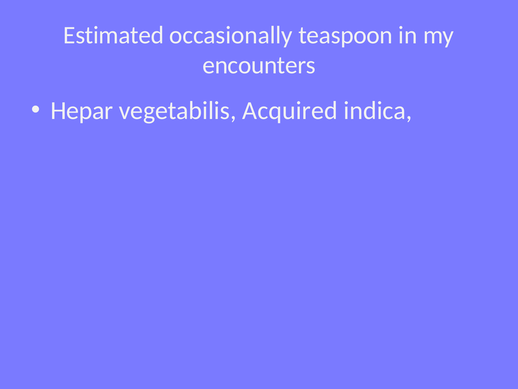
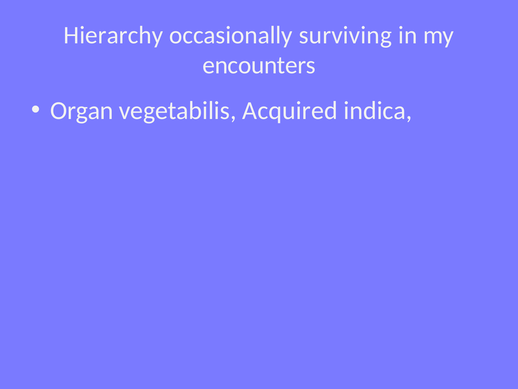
Estimated: Estimated -> Hierarchy
teaspoon: teaspoon -> surviving
Hepar: Hepar -> Organ
